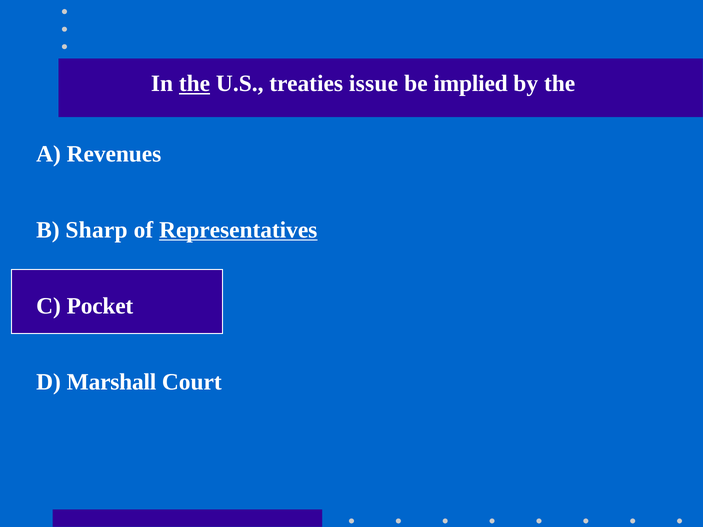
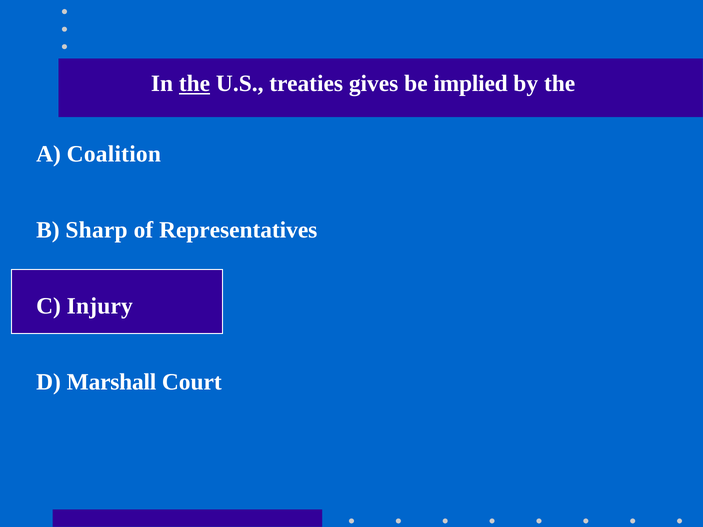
issue: issue -> gives
Revenues: Revenues -> Coalition
Representatives underline: present -> none
Pocket: Pocket -> Injury
